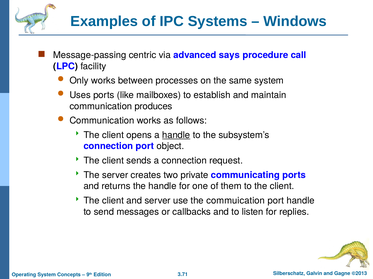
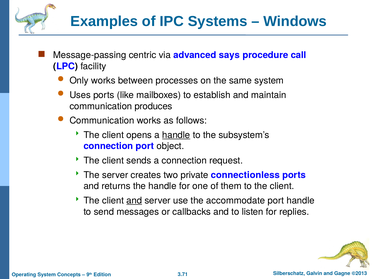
communicating: communicating -> connectionless
and at (134, 201) underline: none -> present
commuication: commuication -> accommodate
